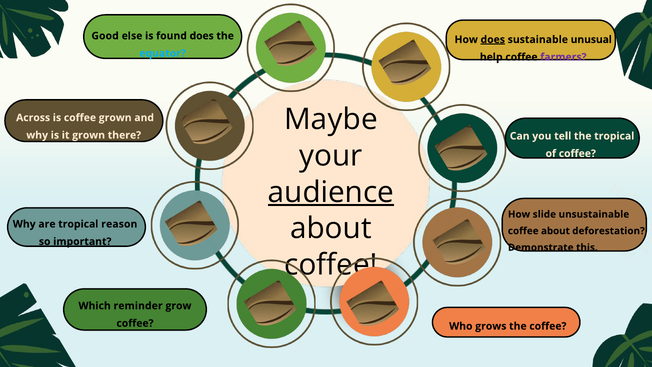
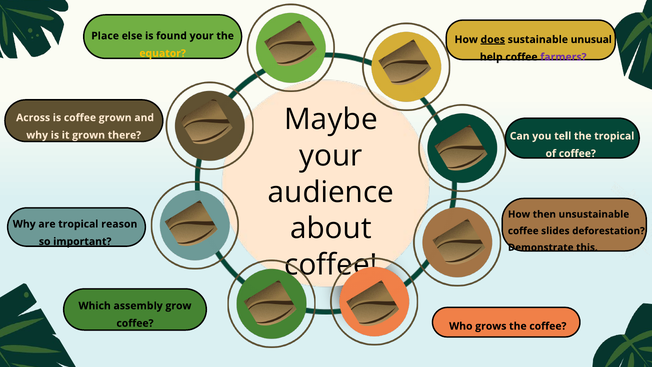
Good: Good -> Place
found does: does -> your
equator colour: light blue -> yellow
audience underline: present -> none
slide: slide -> then
coffee about: about -> slides
reminder: reminder -> assembly
